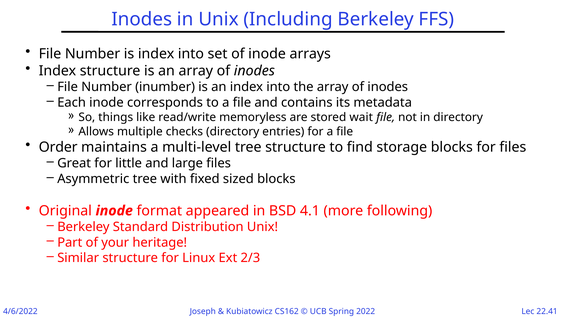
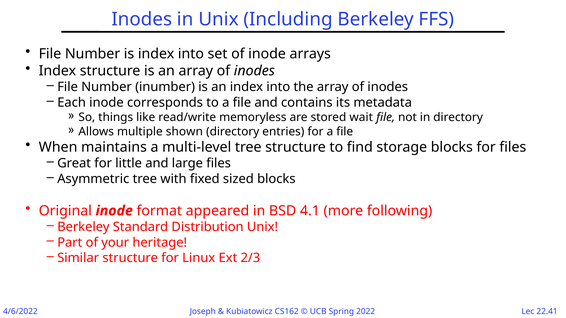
checks: checks -> shown
Order: Order -> When
